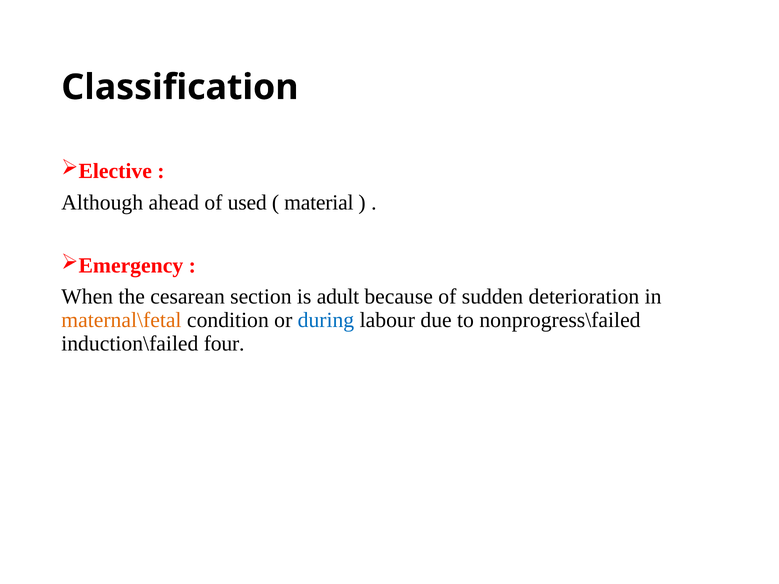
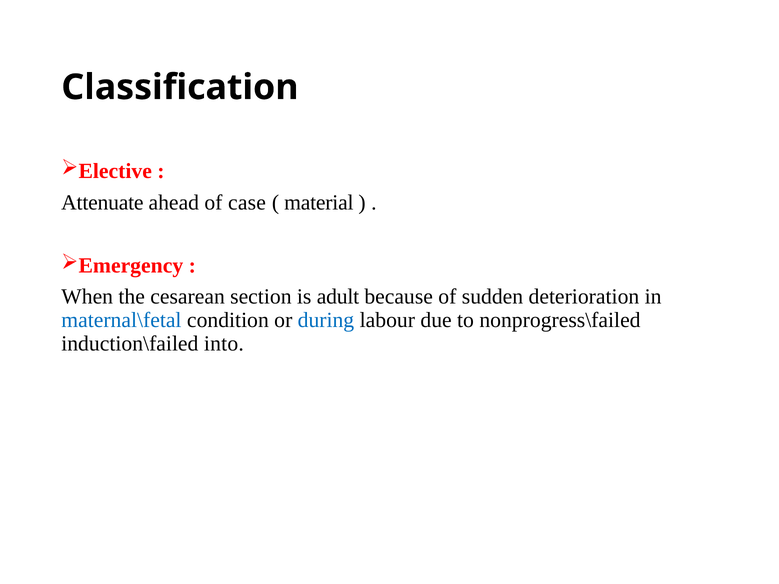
Although: Although -> Attenuate
used: used -> case
maternal\fetal colour: orange -> blue
four: four -> into
